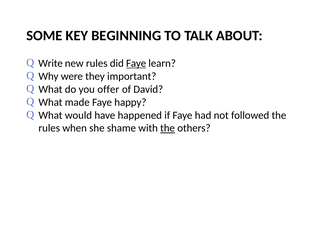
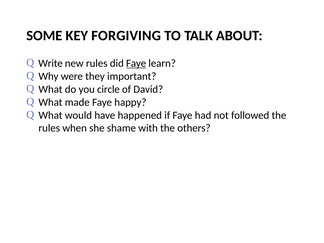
BEGINNING: BEGINNING -> FORGIVING
offer: offer -> circle
the at (168, 128) underline: present -> none
